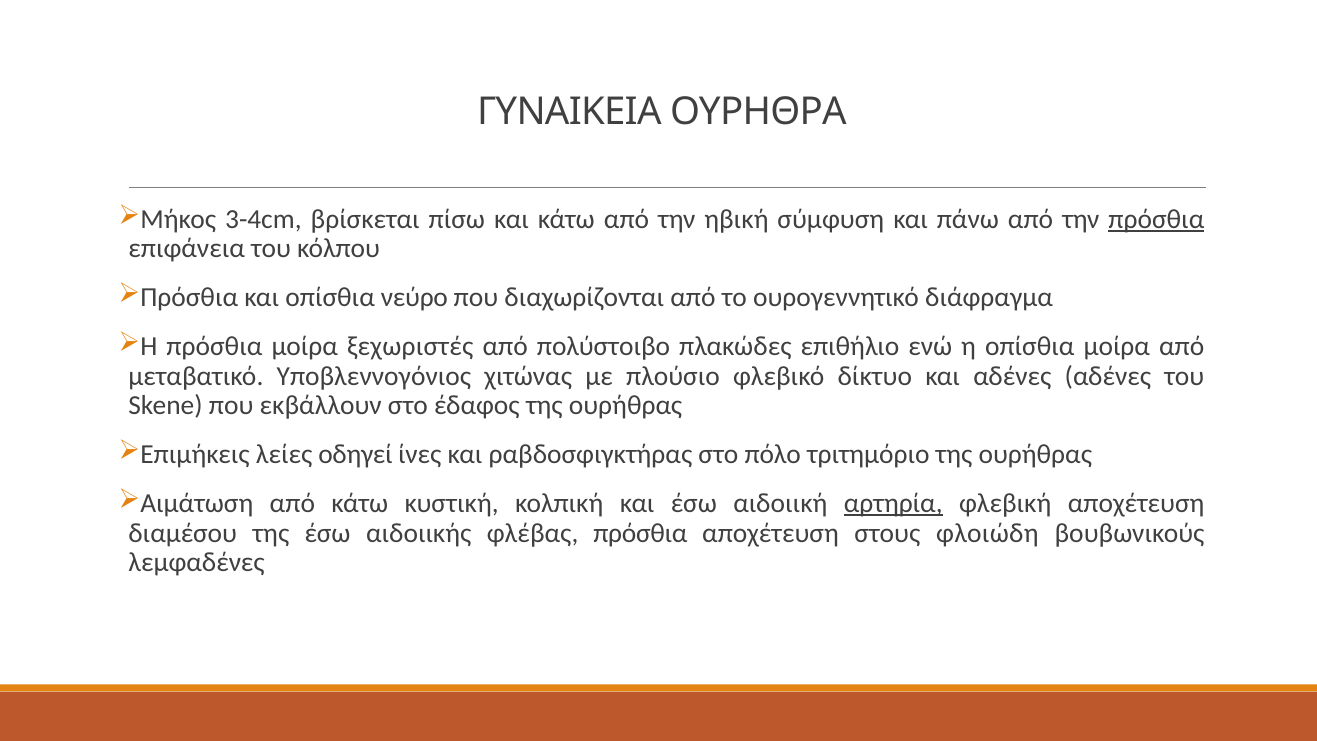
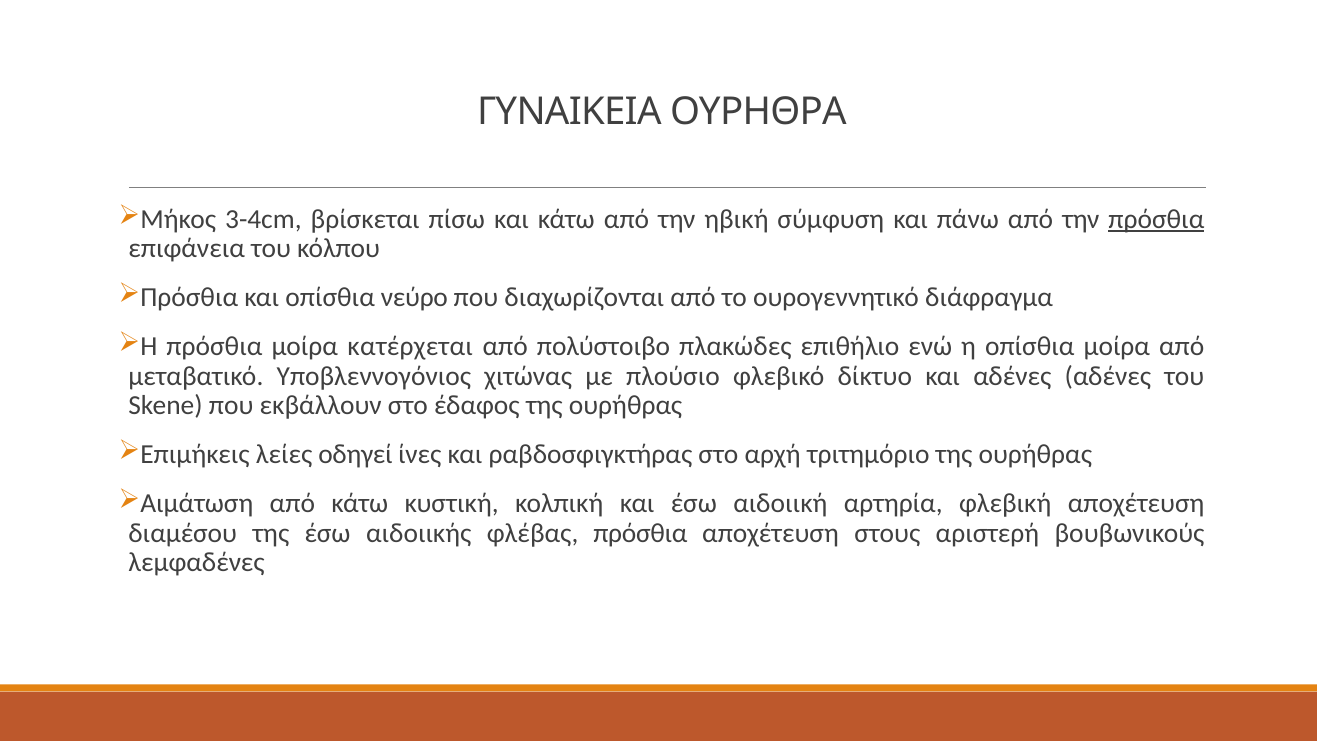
ξεχωριστές: ξεχωριστές -> κατέρχεται
πόλο: πόλο -> αρχή
αρτηρία underline: present -> none
φλοιώδη: φλοιώδη -> αριστερή
